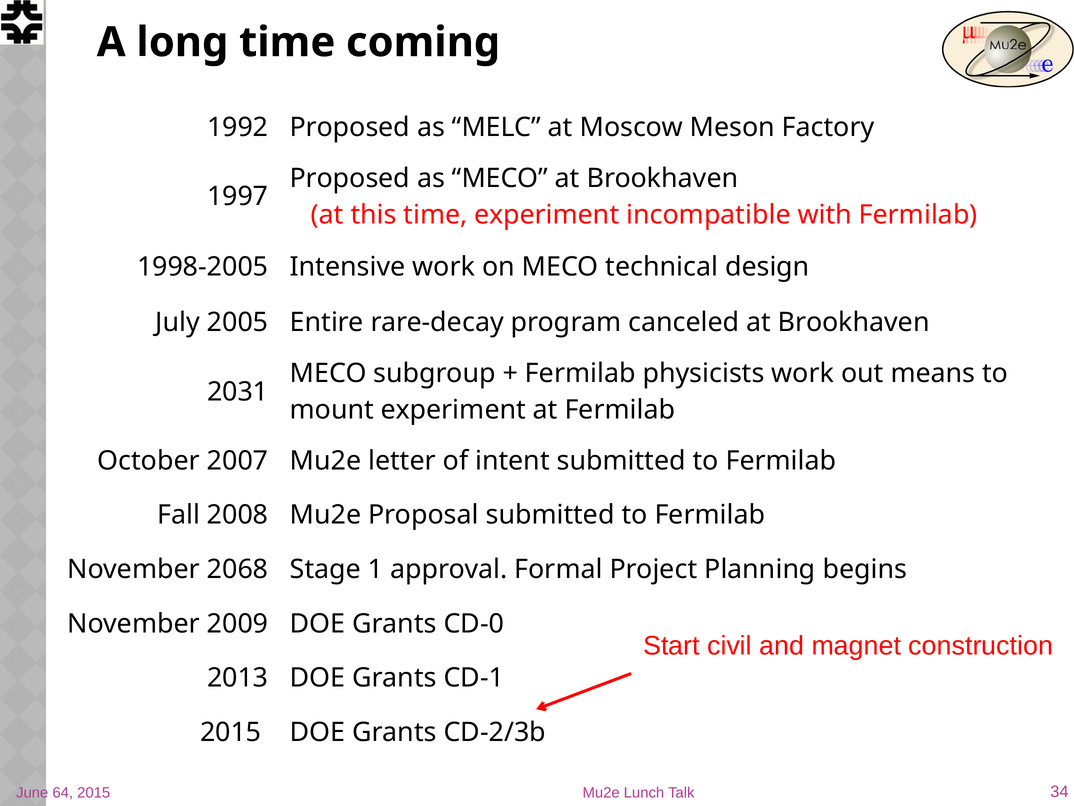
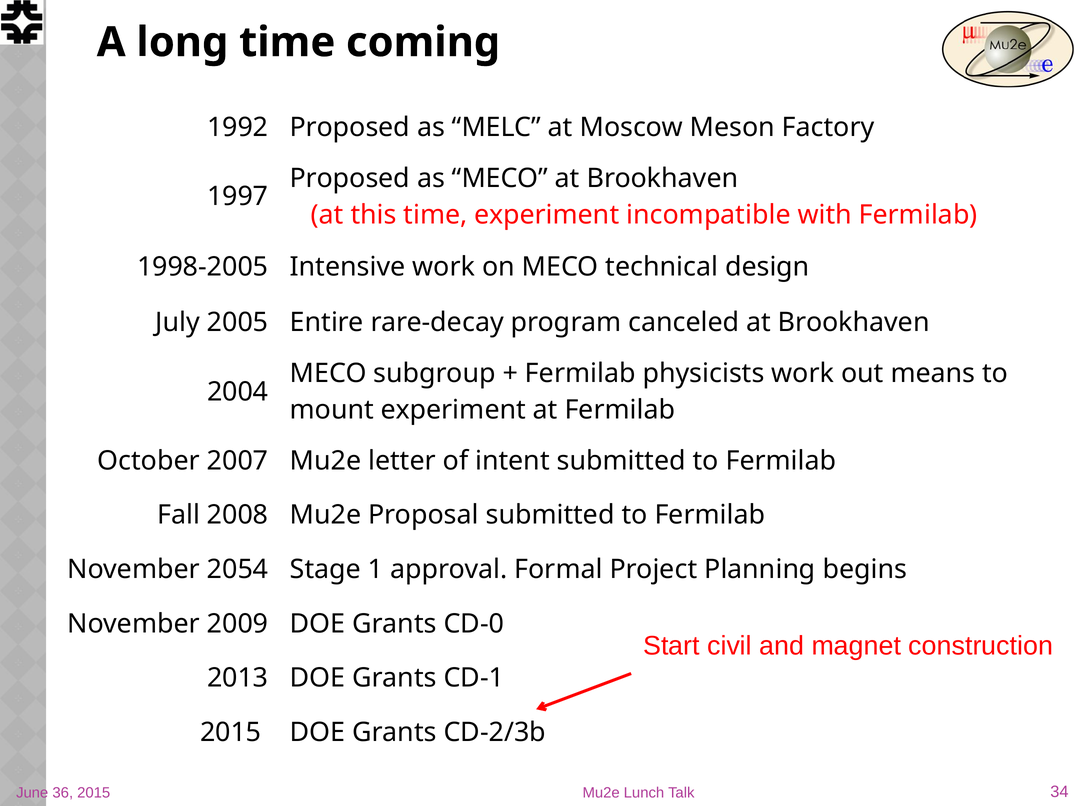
2031: 2031 -> 2004
2068: 2068 -> 2054
64: 64 -> 36
